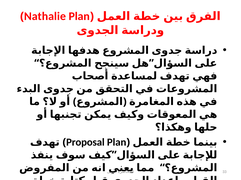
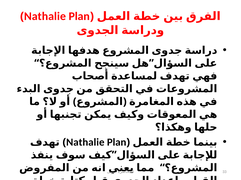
Proposal at (85, 143): Proposal -> Nathalie
